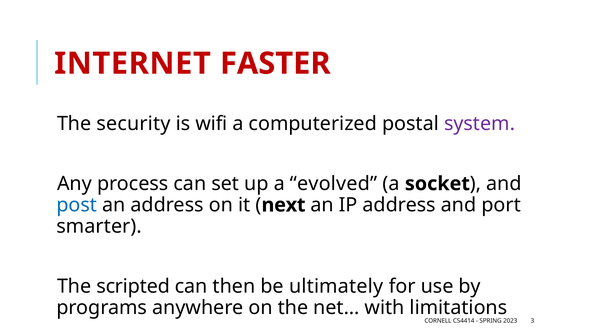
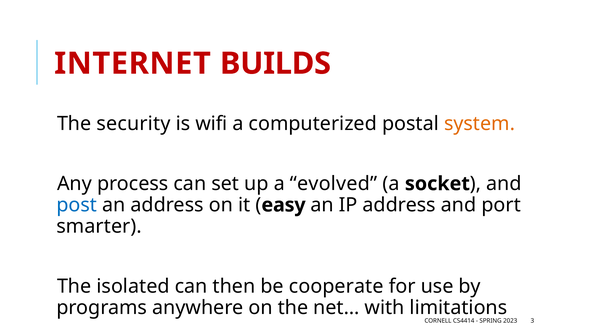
FASTER: FASTER -> BUILDS
system colour: purple -> orange
next: next -> easy
scripted: scripted -> isolated
ultimately: ultimately -> cooperate
